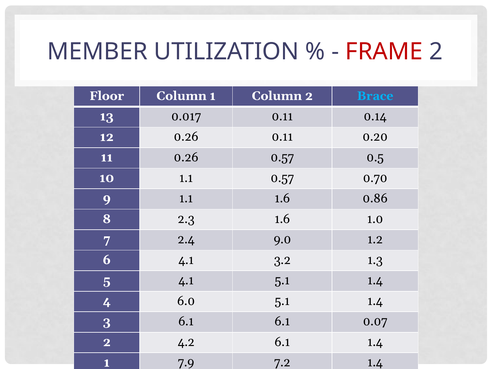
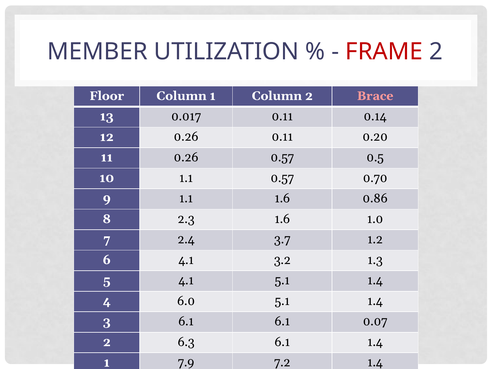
Brace colour: light blue -> pink
9.0: 9.0 -> 3.7
4.2: 4.2 -> 6.3
